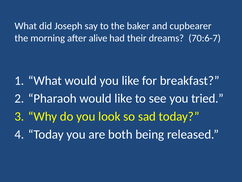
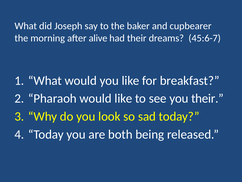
70:6-7: 70:6-7 -> 45:6-7
you tried: tried -> their
